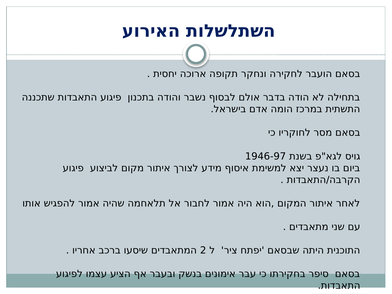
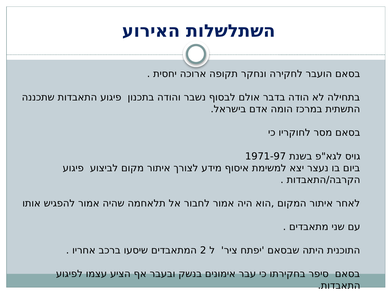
1946-97: 1946-97 -> 1971-97
